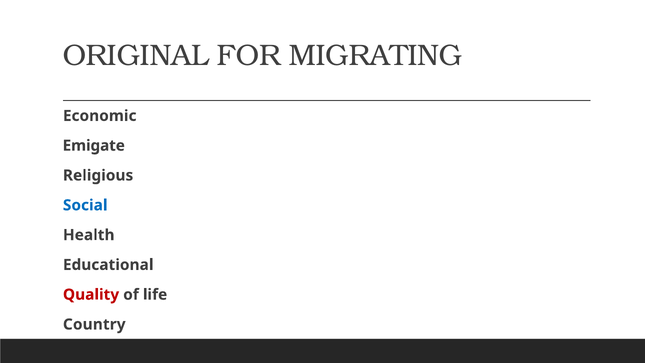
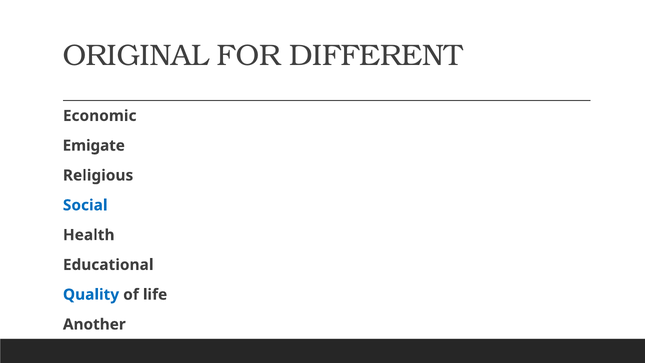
MIGRATING: MIGRATING -> DIFFERENT
Quality colour: red -> blue
Country: Country -> Another
